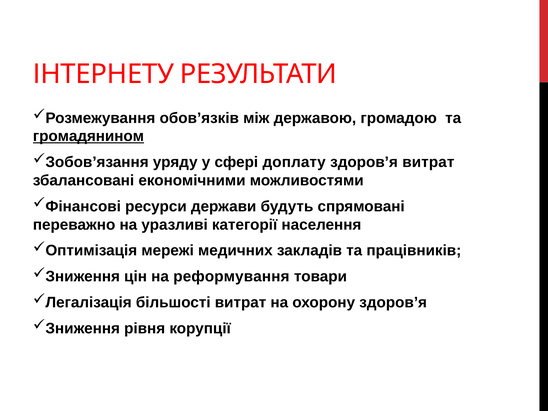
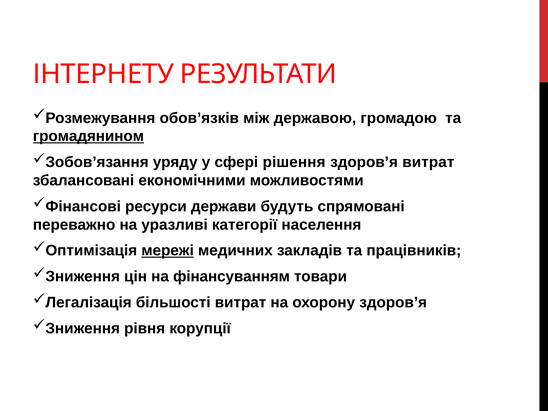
доплату: доплату -> рішення
мережі underline: none -> present
реформування: реформування -> фінансуванням
